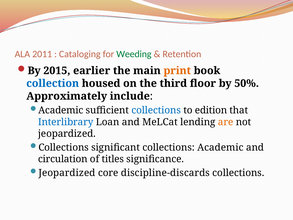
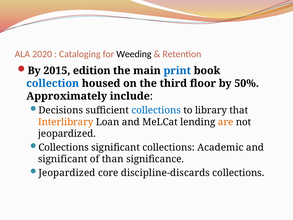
2011: 2011 -> 2020
Weeding colour: green -> black
earlier: earlier -> edition
print colour: orange -> blue
Academic at (61, 110): Academic -> Decisions
edition: edition -> library
Interlibrary colour: blue -> orange
circulation at (63, 159): circulation -> significant
titles: titles -> than
